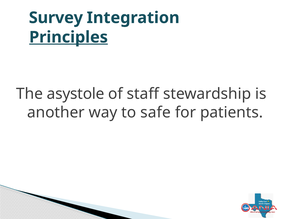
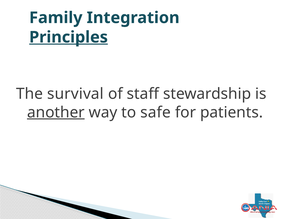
Survey: Survey -> Family
asystole: asystole -> survival
another underline: none -> present
